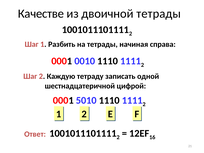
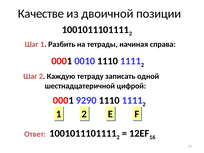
двоичной тетрады: тетрады -> позиции
5010: 5010 -> 9290
